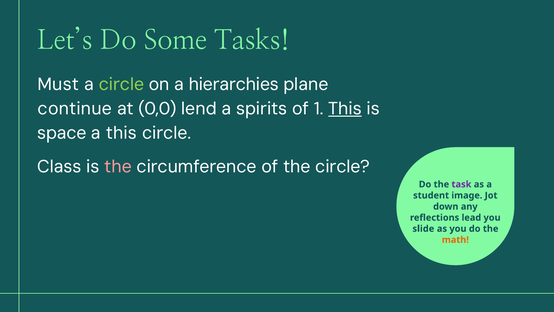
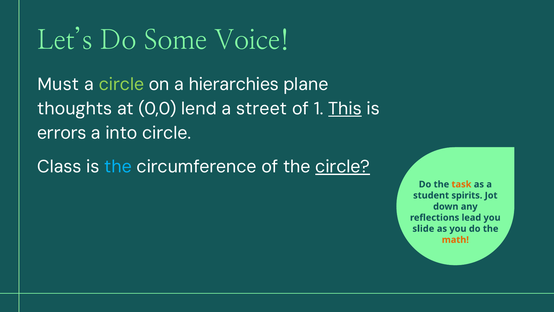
Tasks: Tasks -> Voice
continue: continue -> thoughts
spirits: spirits -> street
space: space -> errors
a this: this -> into
the at (118, 167) colour: pink -> light blue
circle at (343, 167) underline: none -> present
task colour: purple -> orange
image: image -> spirits
